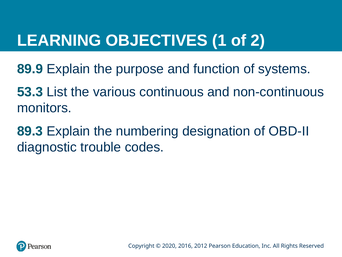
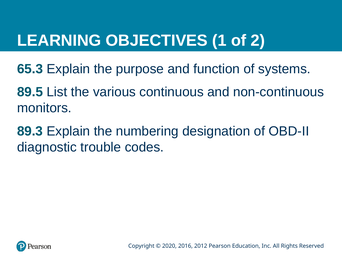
89.9: 89.9 -> 65.3
53.3: 53.3 -> 89.5
